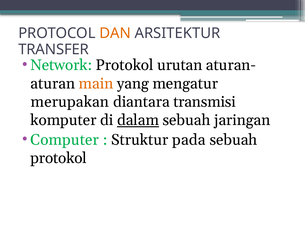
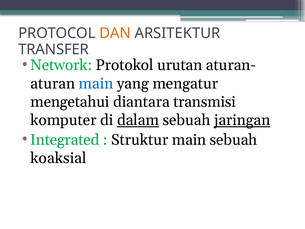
main at (96, 83) colour: orange -> blue
merupakan: merupakan -> mengetahui
jaringan underline: none -> present
Computer: Computer -> Integrated
Struktur pada: pada -> main
protokol at (59, 158): protokol -> koaksial
